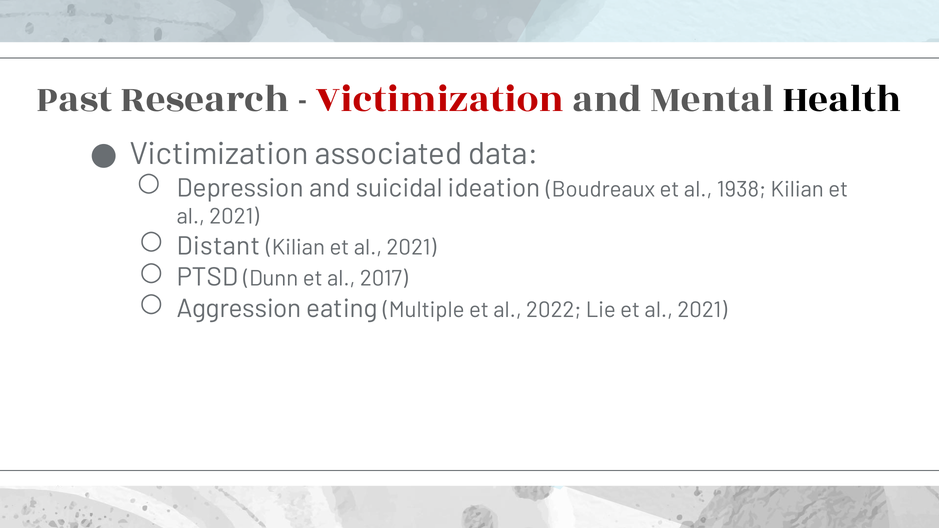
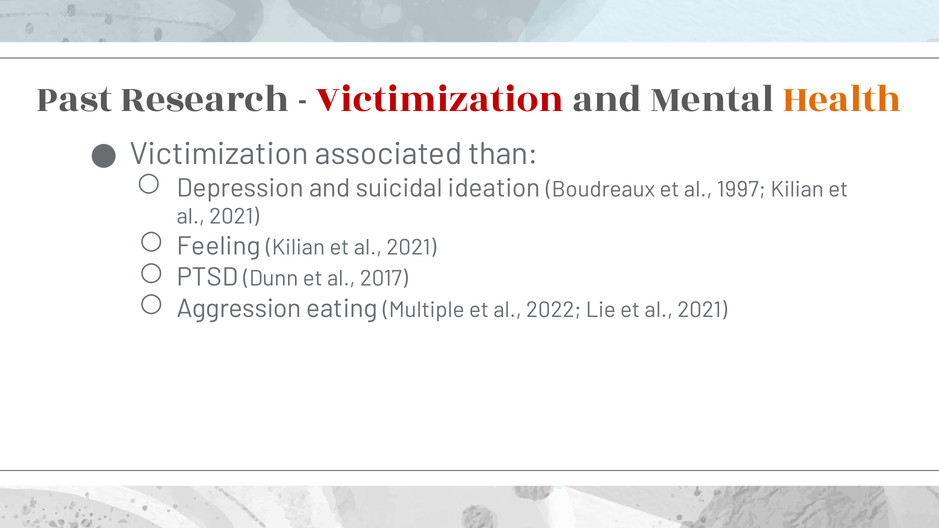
Health colour: black -> orange
data: data -> than
1938: 1938 -> 1997
Distant: Distant -> Feeling
